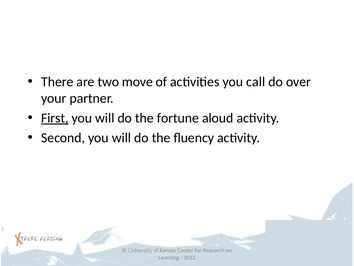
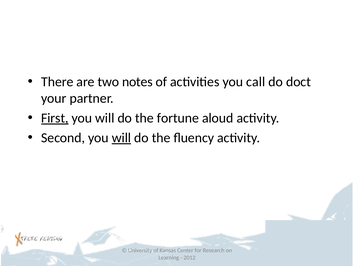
move: move -> notes
over: over -> doct
will at (121, 138) underline: none -> present
